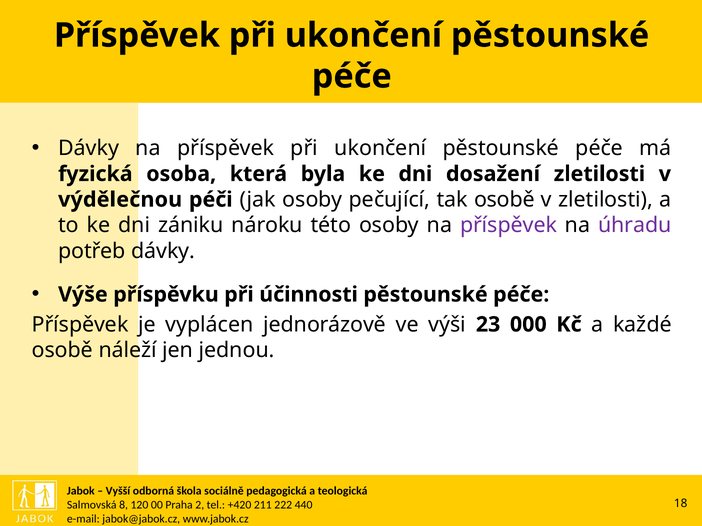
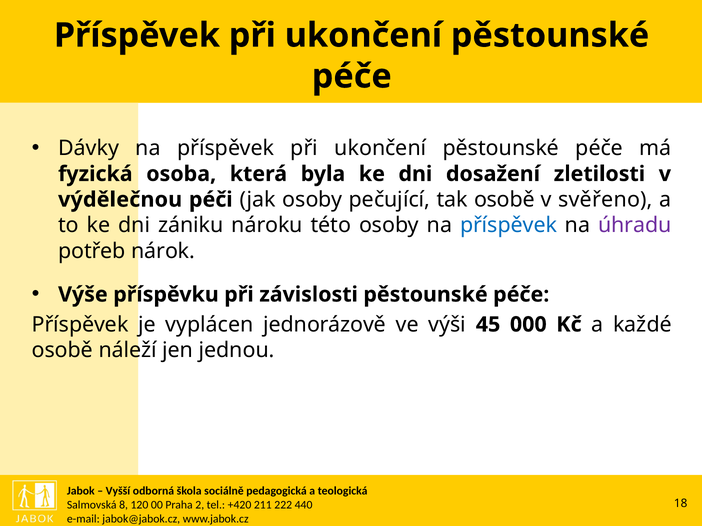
v zletilosti: zletilosti -> svěřeno
příspěvek at (509, 226) colour: purple -> blue
potřeb dávky: dávky -> nárok
účinnosti: účinnosti -> závislosti
23: 23 -> 45
